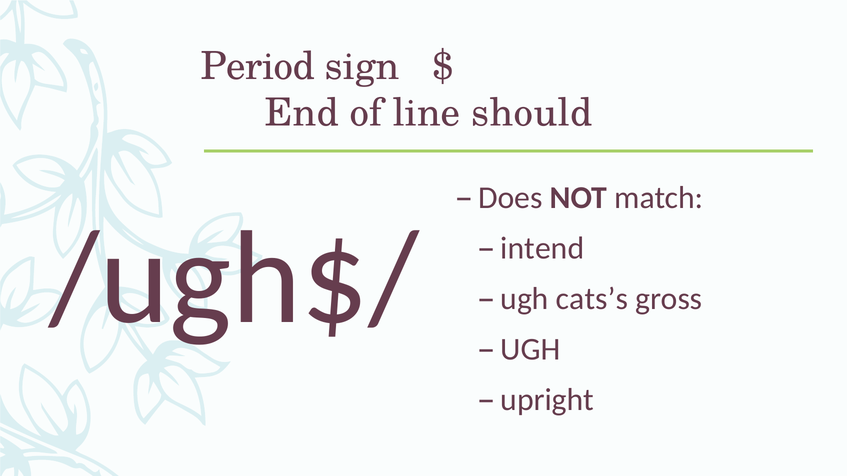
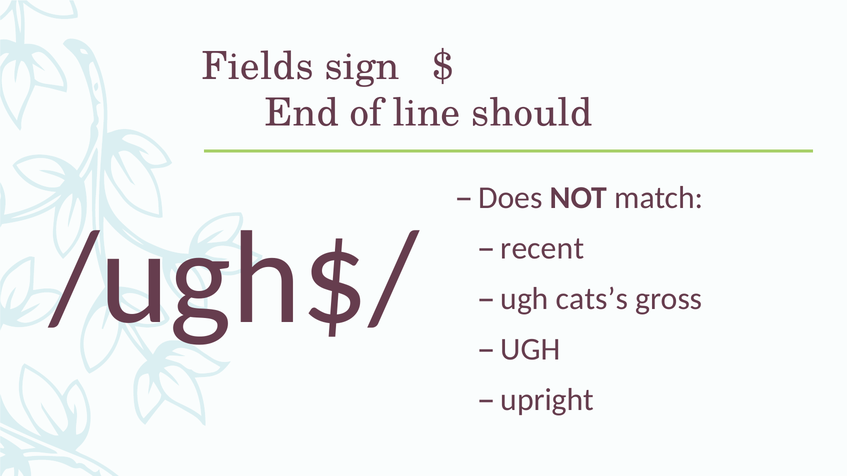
Period: Period -> Fields
intend: intend -> recent
